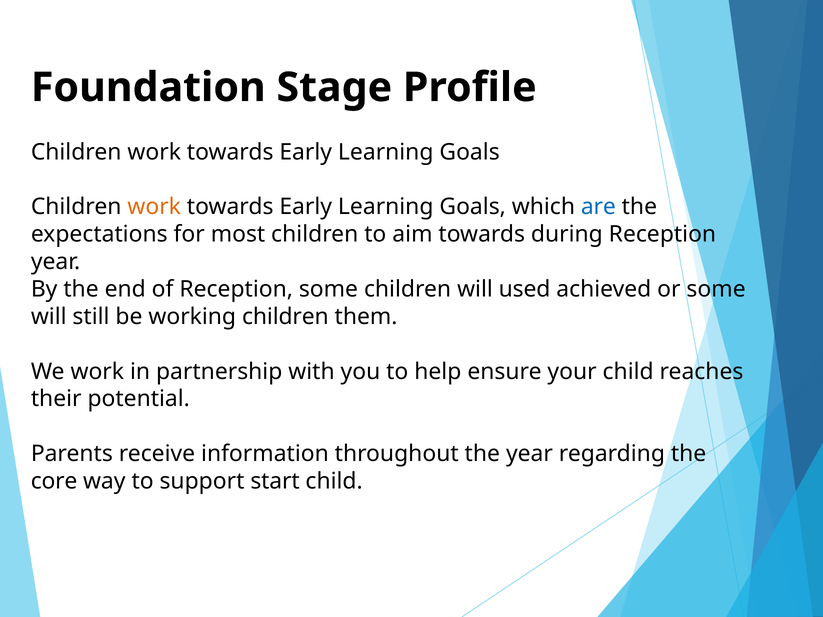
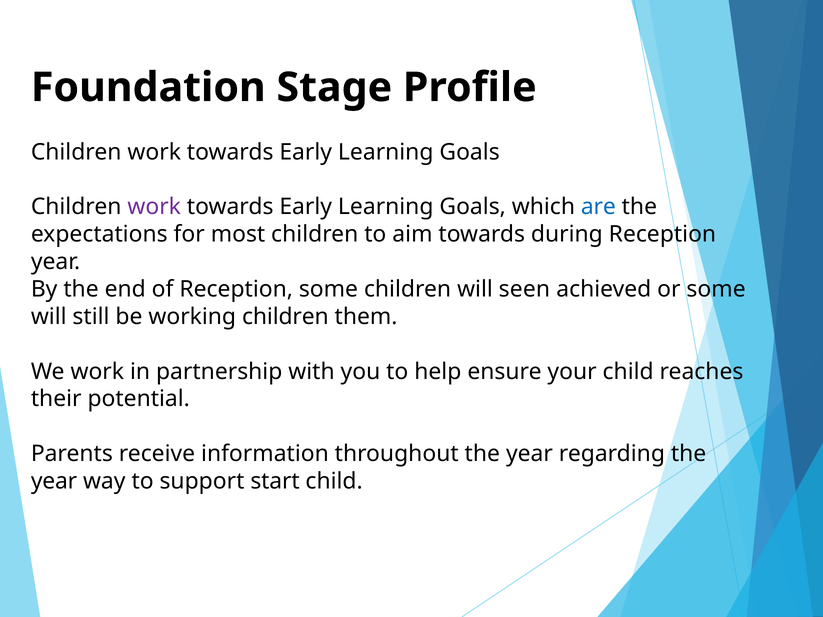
work at (154, 207) colour: orange -> purple
used: used -> seen
core at (54, 481): core -> year
